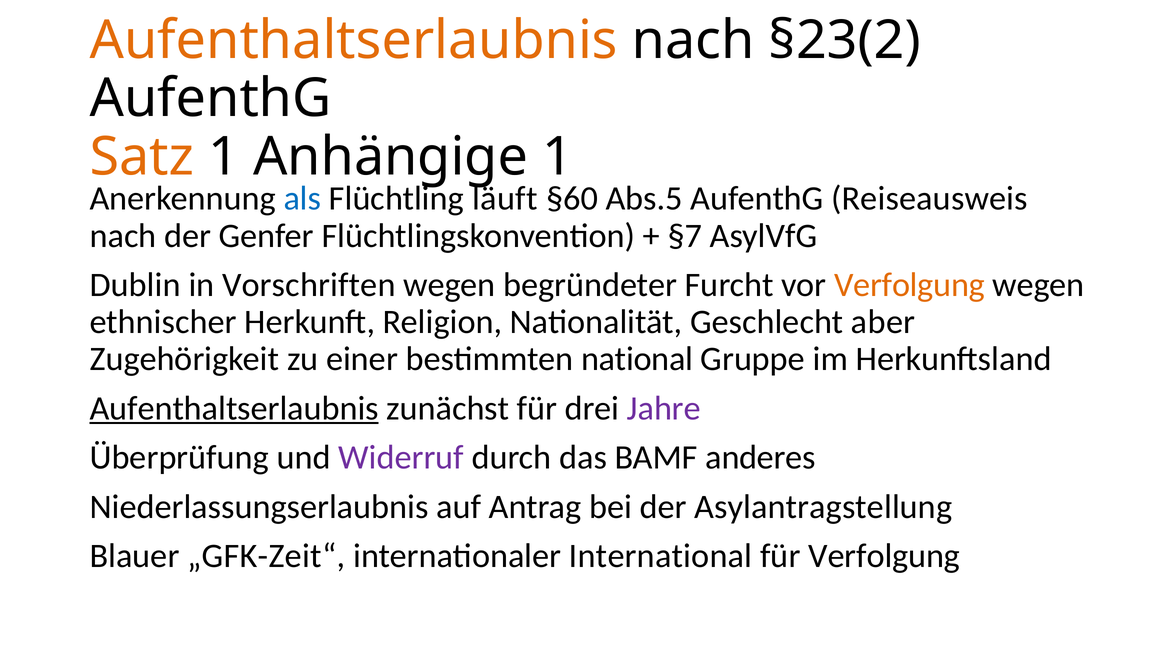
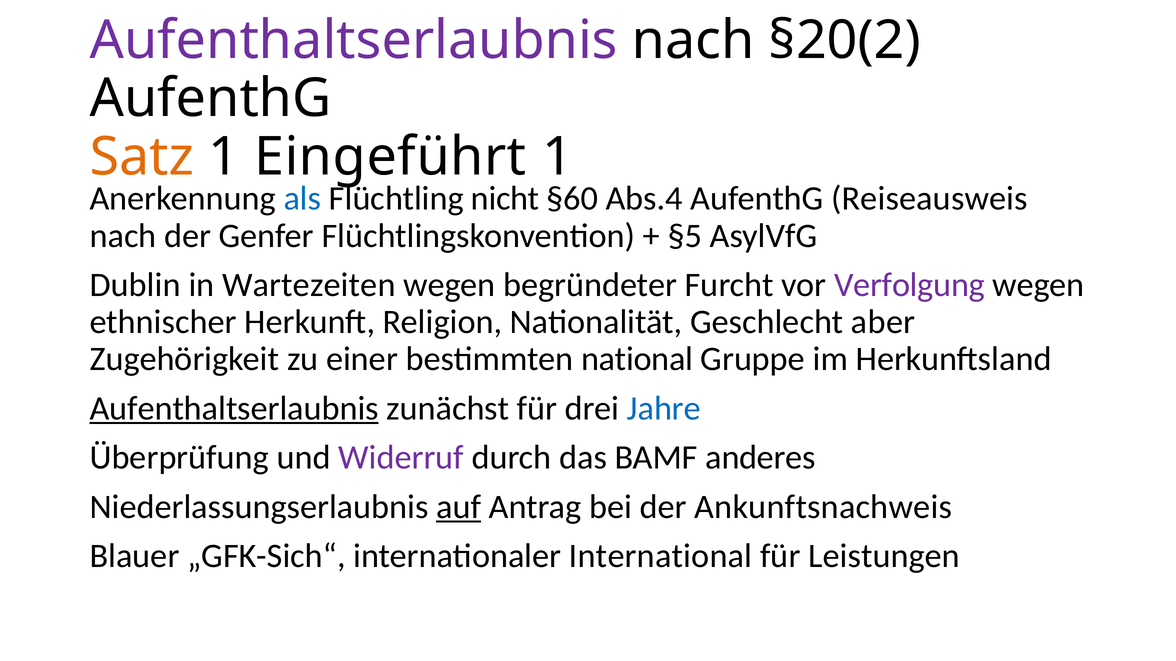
Aufenthaltserlaubnis at (354, 41) colour: orange -> purple
§23(2: §23(2 -> §20(2
Anhängige: Anhängige -> Eingeführt
läuft: läuft -> nicht
Abs.5: Abs.5 -> Abs.4
§7: §7 -> §5
Vorschriften: Vorschriften -> Wartezeiten
Verfolgung at (910, 285) colour: orange -> purple
Jahre colour: purple -> blue
auf underline: none -> present
Asylantragstellung: Asylantragstellung -> Ankunftsnachweis
„GFK-Zeit“: „GFK-Zeit“ -> „GFK-Sich“
für Verfolgung: Verfolgung -> Leistungen
